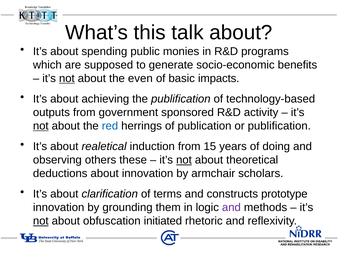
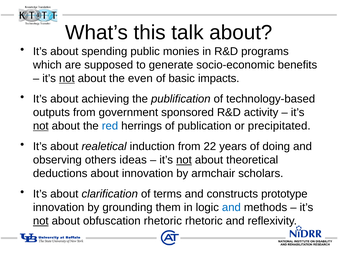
or publification: publification -> precipitated
15: 15 -> 22
these: these -> ideas
and at (231, 208) colour: purple -> blue
obfuscation initiated: initiated -> rhetoric
